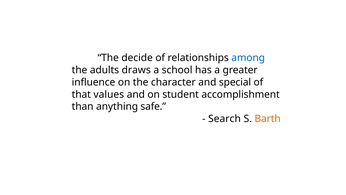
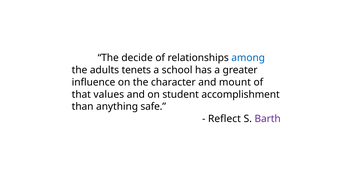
draws: draws -> tenets
special: special -> mount
Search: Search -> Reflect
Barth colour: orange -> purple
